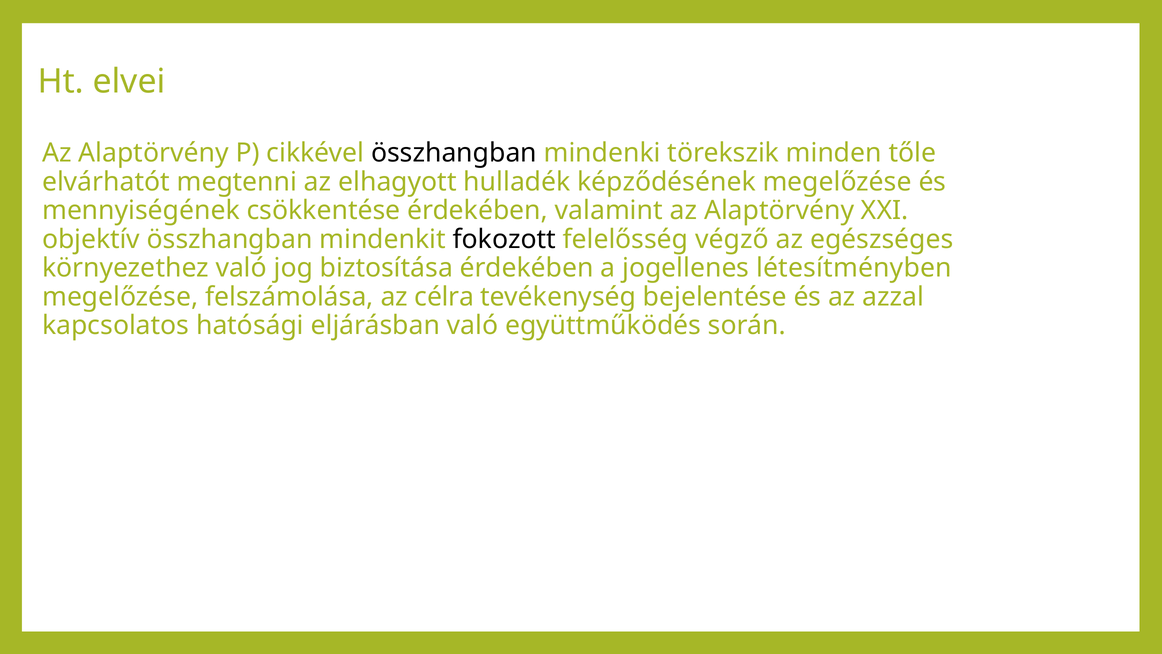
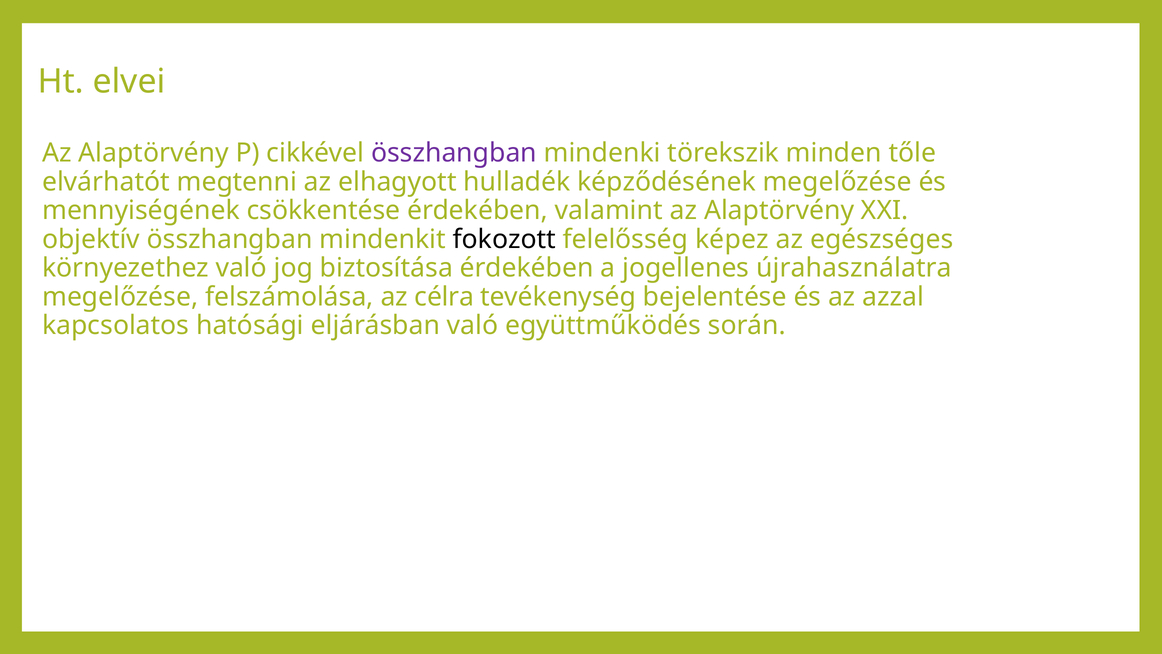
összhangban at (454, 153) colour: black -> purple
végző: végző -> képez
létesítményben: létesítményben -> újrahasználatra
